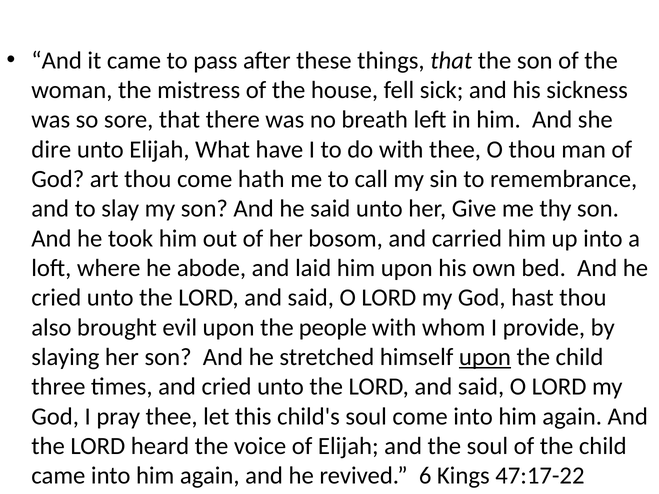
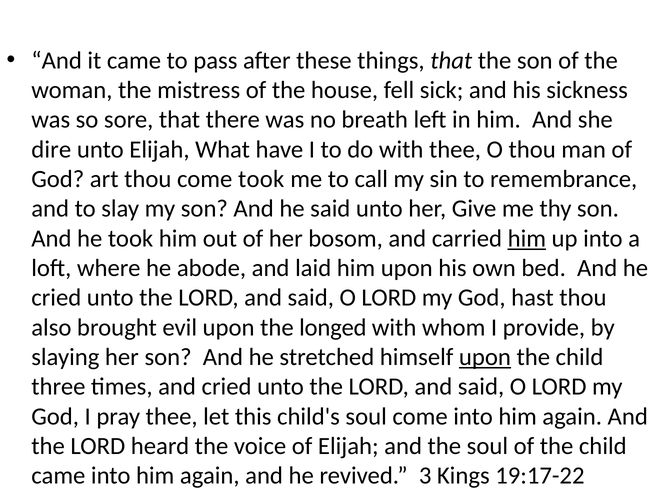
come hath: hath -> took
him at (527, 239) underline: none -> present
people: people -> longed
6: 6 -> 3
47:17-22: 47:17-22 -> 19:17-22
